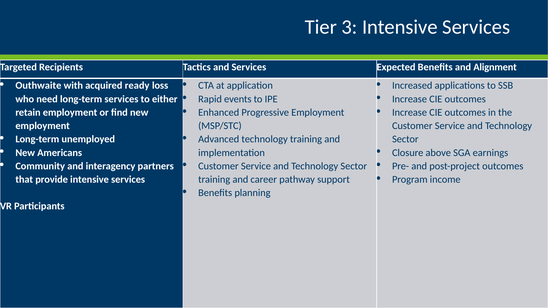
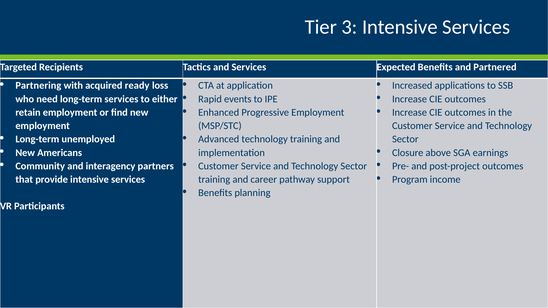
Alignment: Alignment -> Partnered
Outhwaite: Outhwaite -> Partnering
